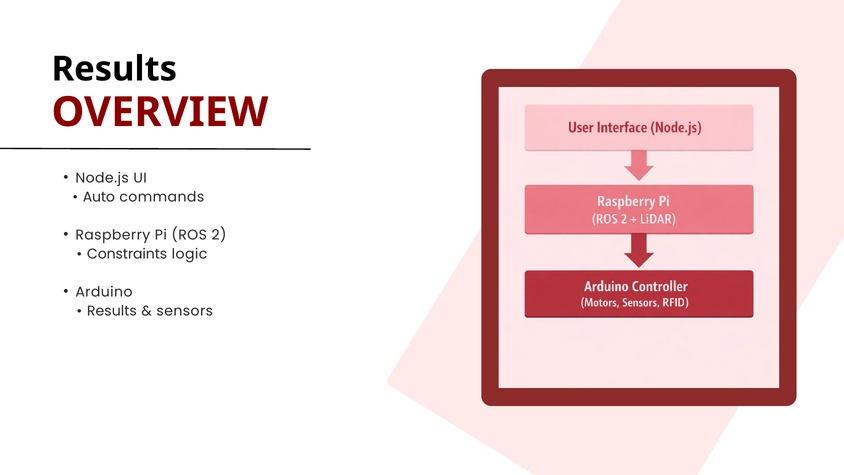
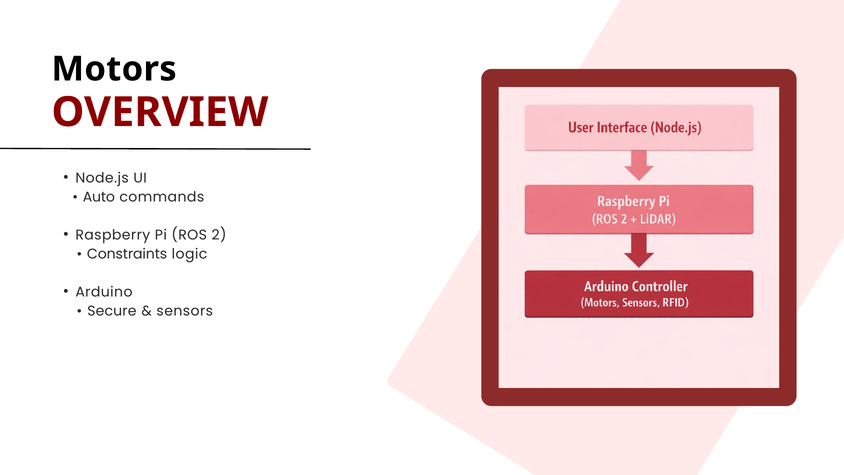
Results at (114, 69): Results -> Motors
Results at (112, 311): Results -> Secure
